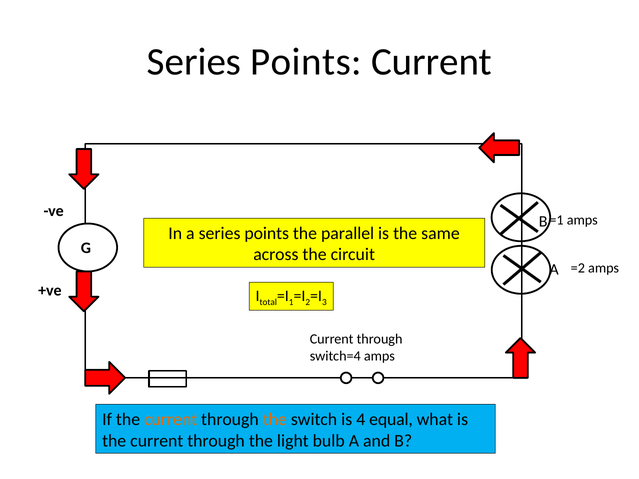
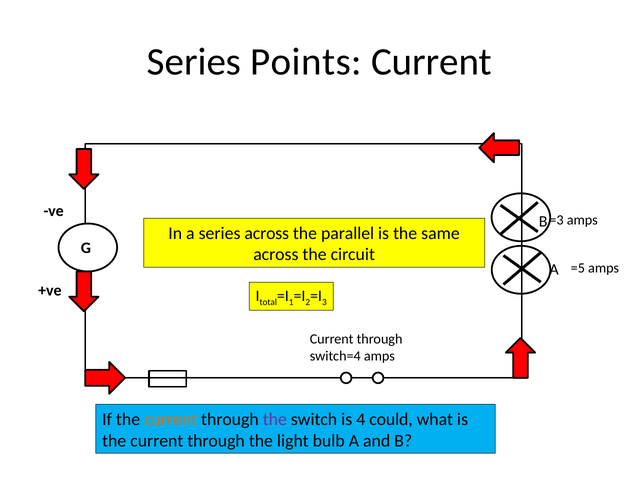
=1: =1 -> =3
a series points: points -> across
=2: =2 -> =5
the at (275, 420) colour: orange -> purple
equal: equal -> could
